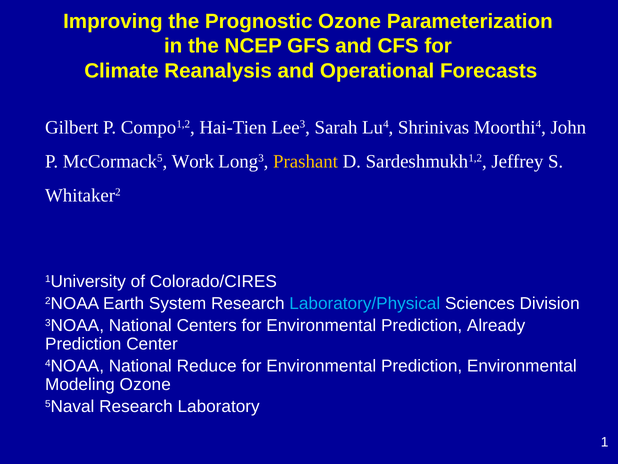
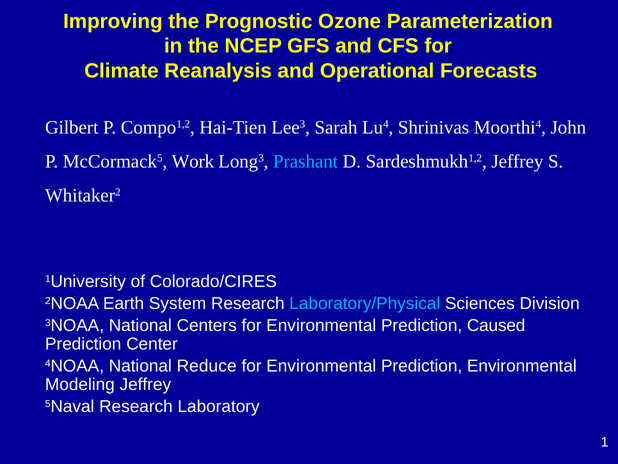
Prashant colour: yellow -> light blue
Already: Already -> Caused
Modeling Ozone: Ozone -> Jeffrey
